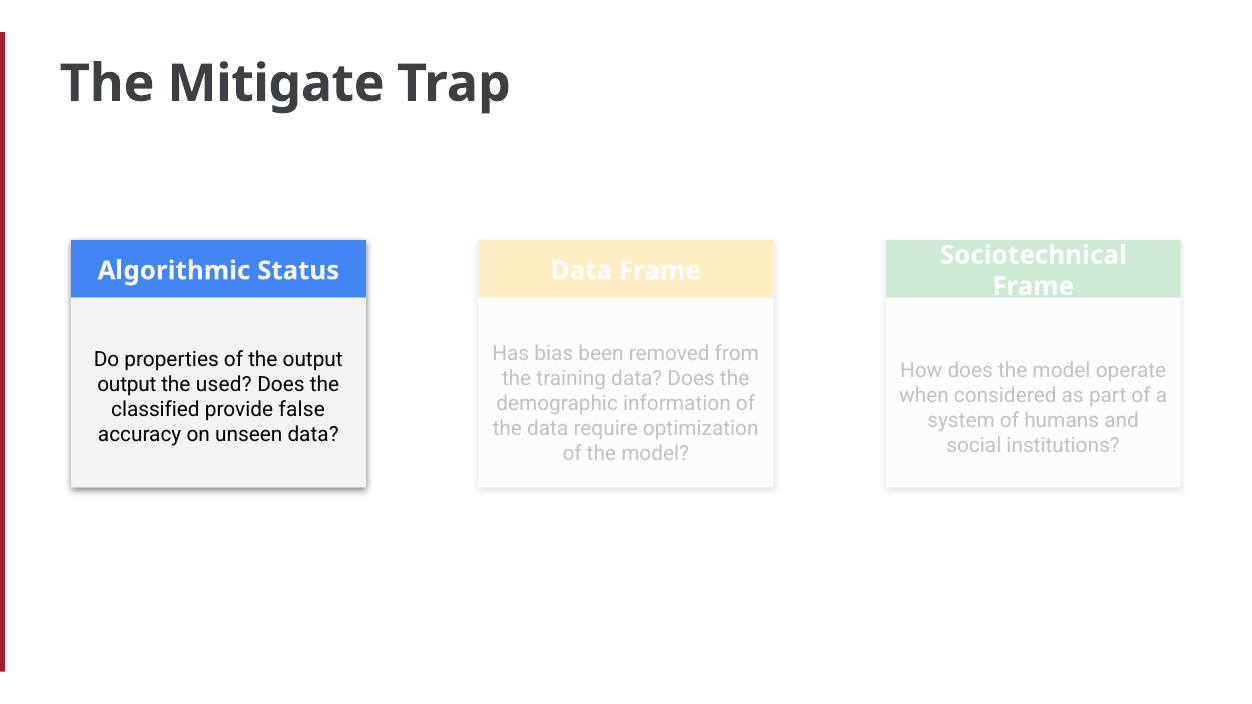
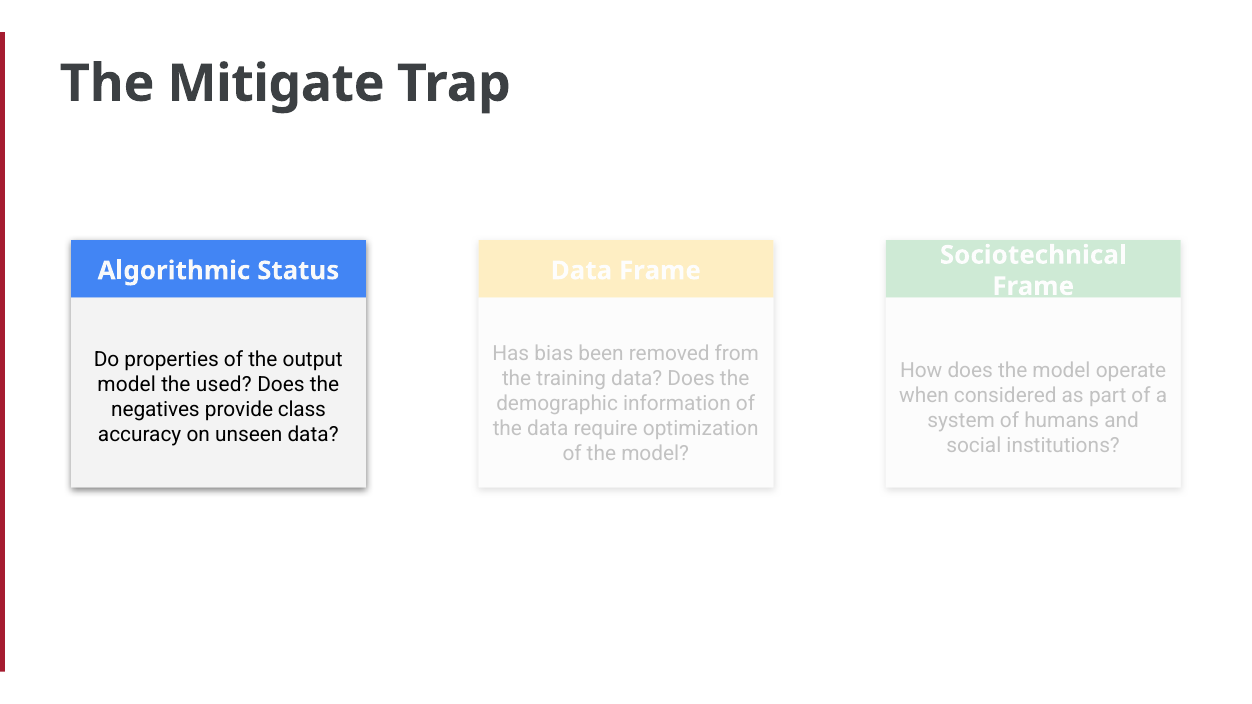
output at (127, 385): output -> model
classified: classified -> negatives
false: false -> class
